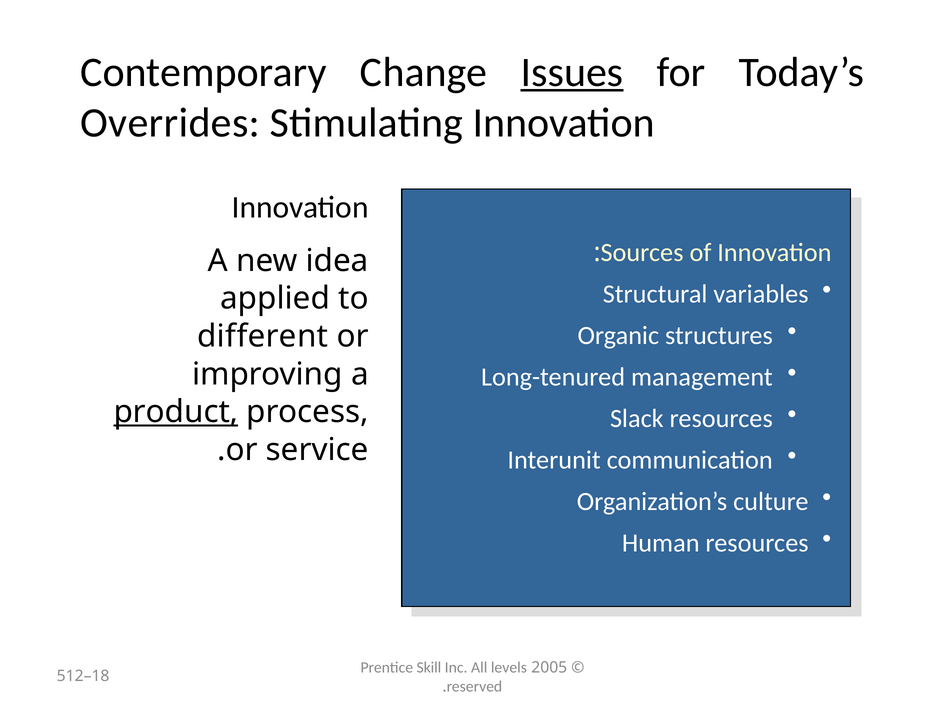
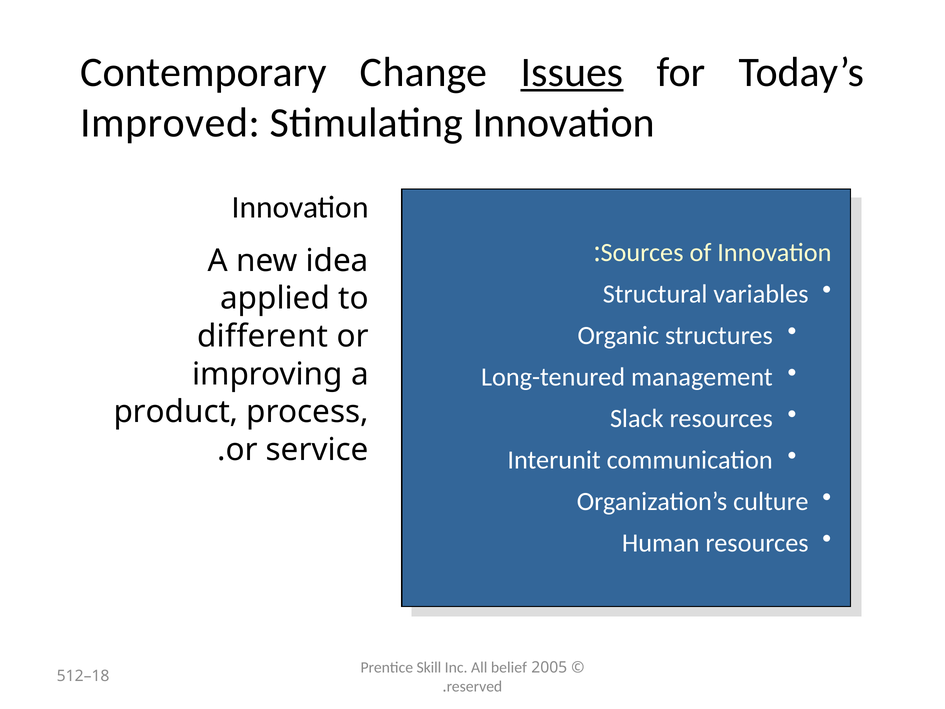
Overrides: Overrides -> Improved
product underline: present -> none
levels: levels -> belief
